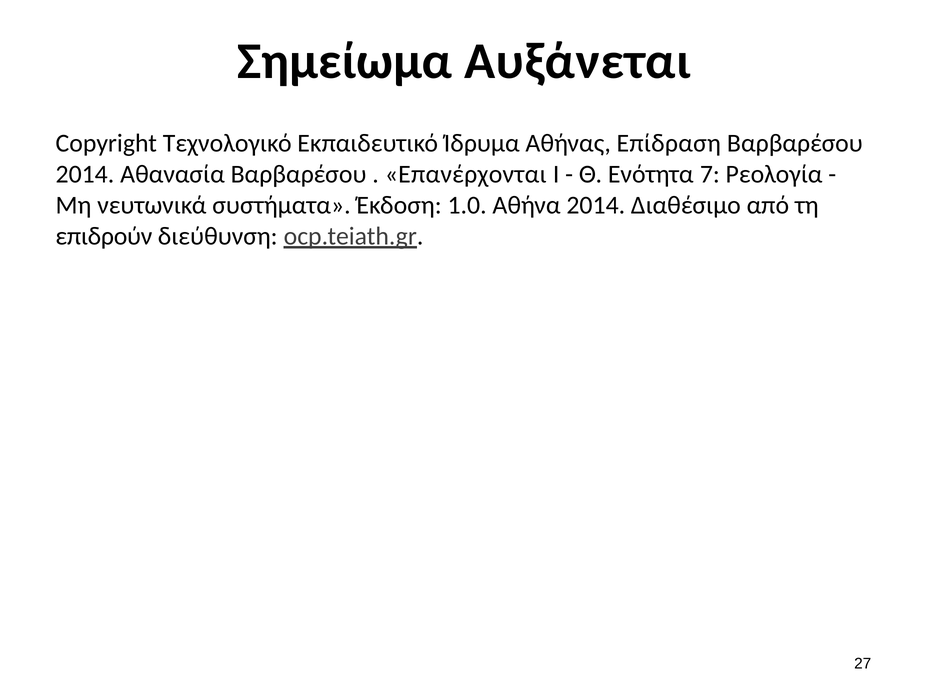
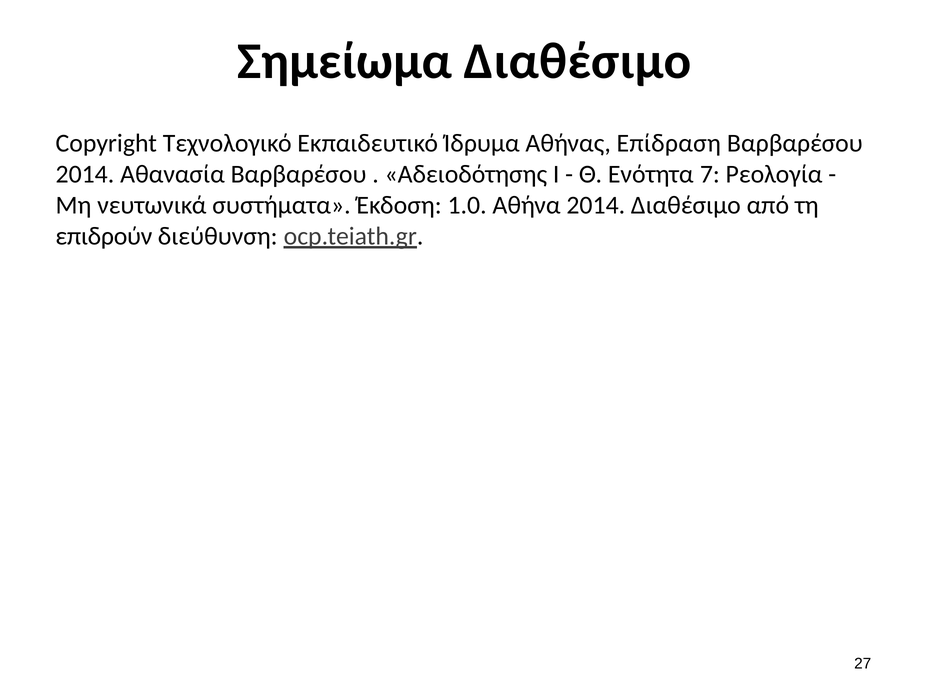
Σημείωμα Αυξάνεται: Αυξάνεται -> Διαθέσιμο
Επανέρχονται: Επανέρχονται -> Αδειοδότησης
